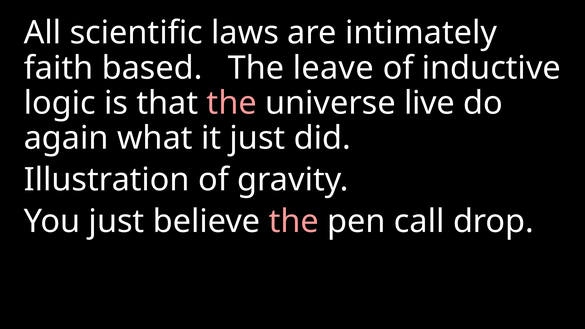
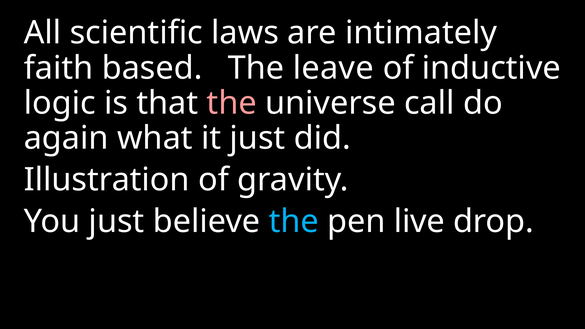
live: live -> call
the at (294, 221) colour: pink -> light blue
call: call -> live
